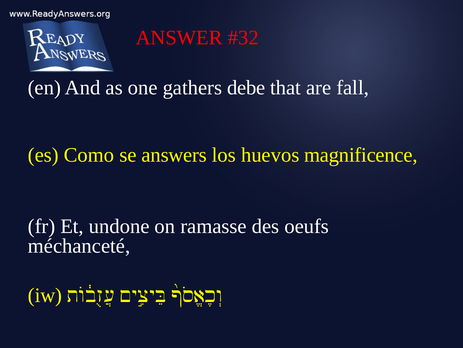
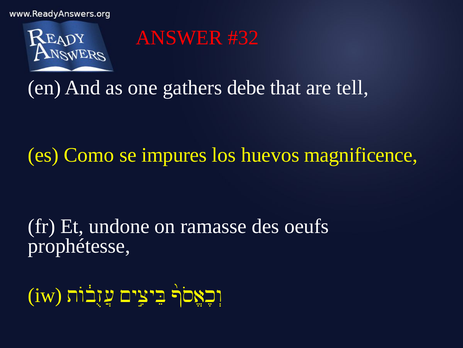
fall: fall -> tell
answers: answers -> impures
méchanceté: méchanceté -> prophétesse
